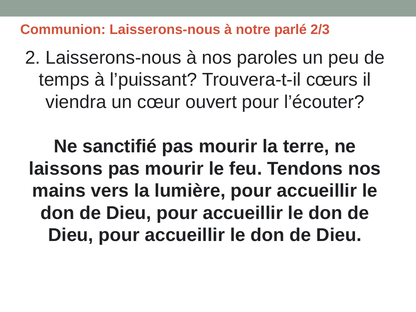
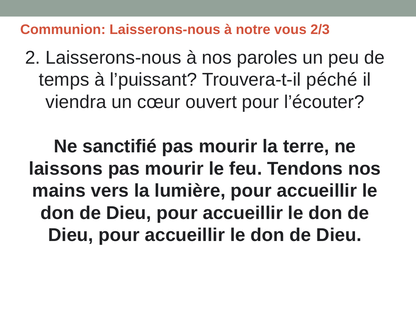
parlé: parlé -> vous
cœurs: cœurs -> péché
